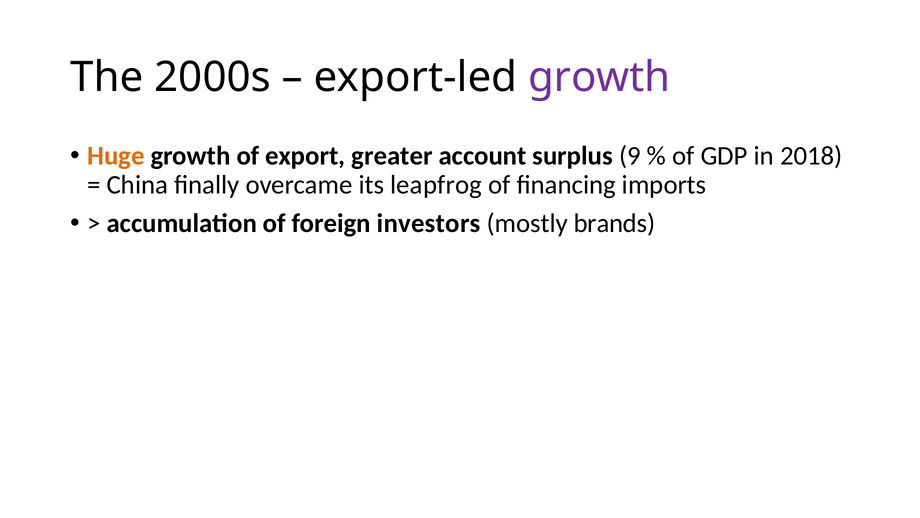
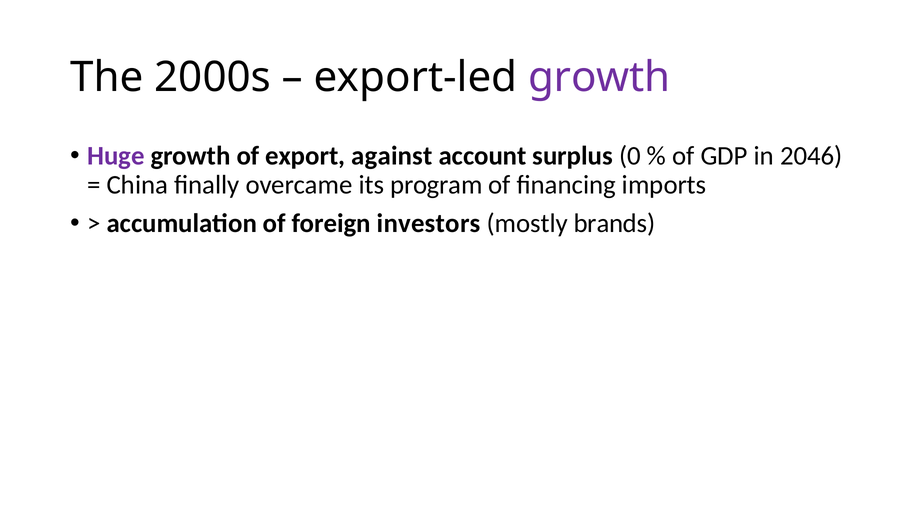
Huge colour: orange -> purple
greater: greater -> against
9: 9 -> 0
2018: 2018 -> 2046
leapfrog: leapfrog -> program
